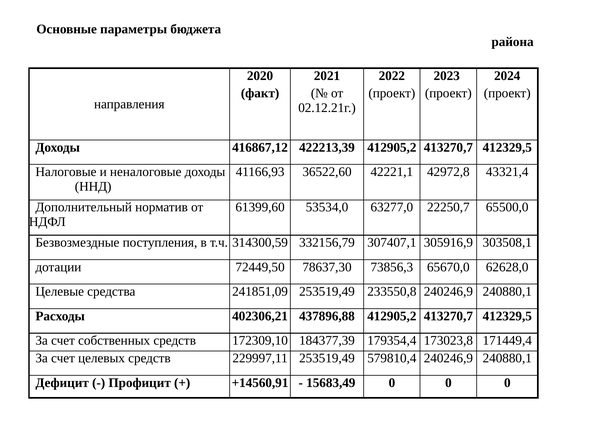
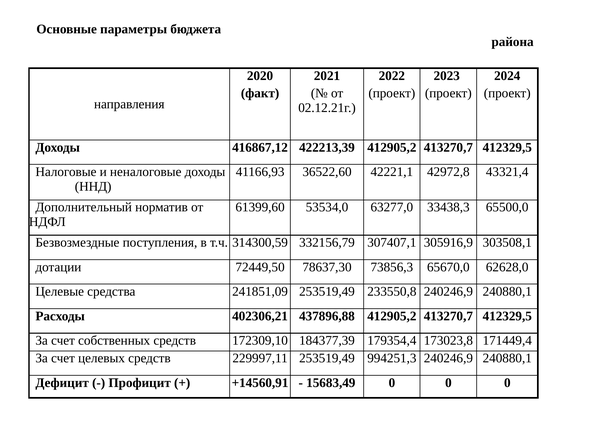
22250,7: 22250,7 -> 33438,3
579810,4: 579810,4 -> 994251,3
